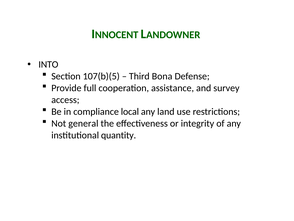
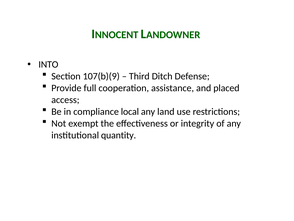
107(b)(5: 107(b)(5 -> 107(b)(9
Bona: Bona -> Ditch
survey: survey -> placed
general: general -> exempt
